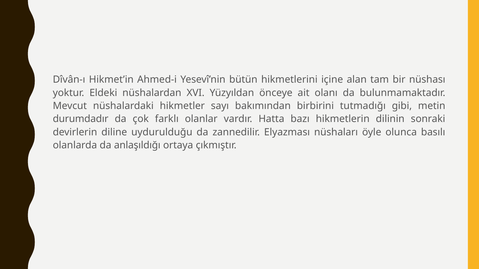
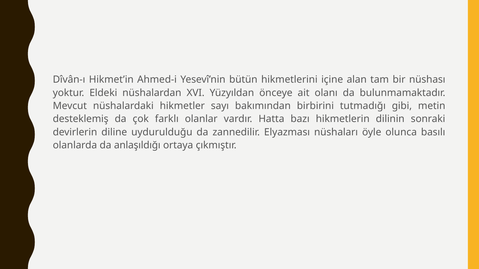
durumdadır: durumdadır -> desteklemiş
